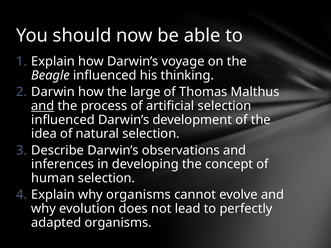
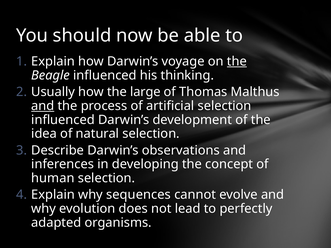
the at (237, 61) underline: none -> present
Darwin: Darwin -> Usually
why organisms: organisms -> sequences
